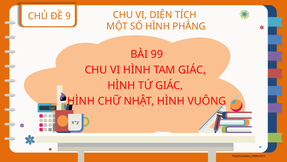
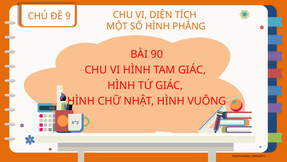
99: 99 -> 90
